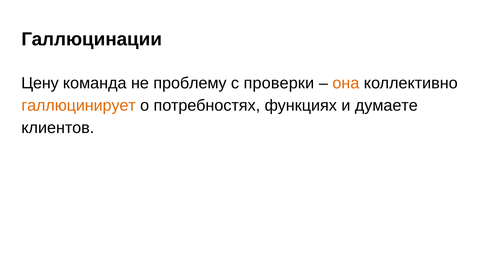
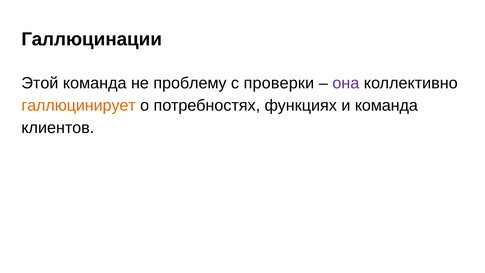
Цену: Цену -> Этой
она colour: orange -> purple
и думаете: думаете -> команда
